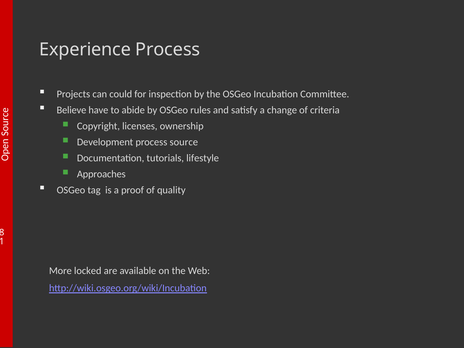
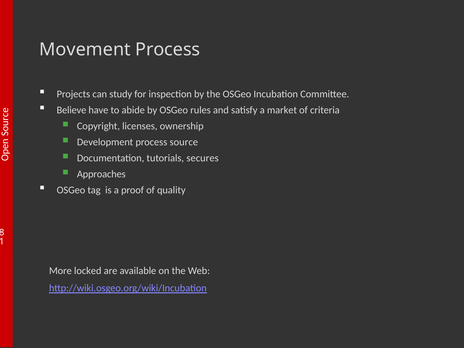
Experience: Experience -> Movement
could: could -> study
change: change -> market
lifestyle: lifestyle -> secures
